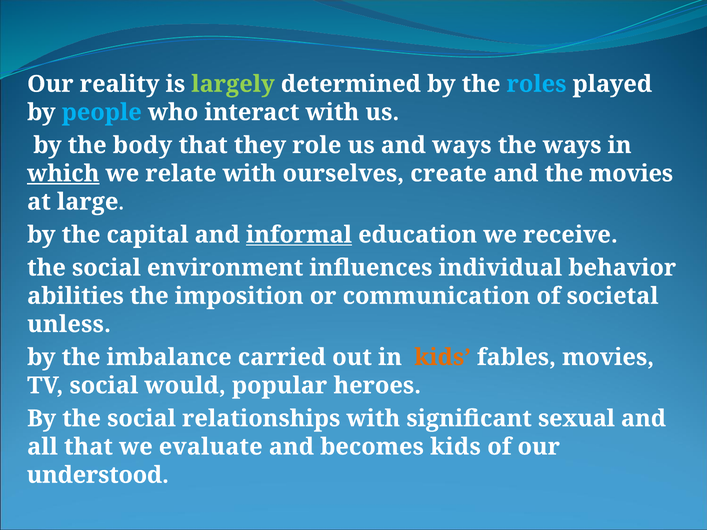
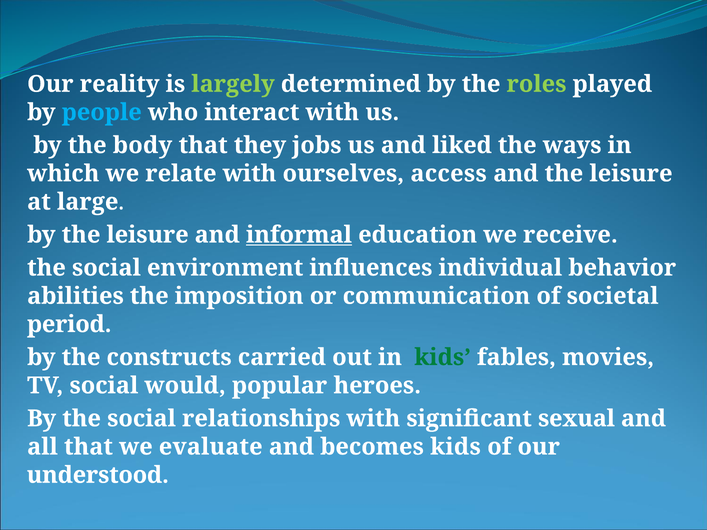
roles colour: light blue -> light green
role: role -> jobs
and ways: ways -> liked
which underline: present -> none
create: create -> access
and the movies: movies -> leisure
by the capital: capital -> leisure
unless: unless -> period
imbalance: imbalance -> constructs
kids at (443, 357) colour: orange -> green
